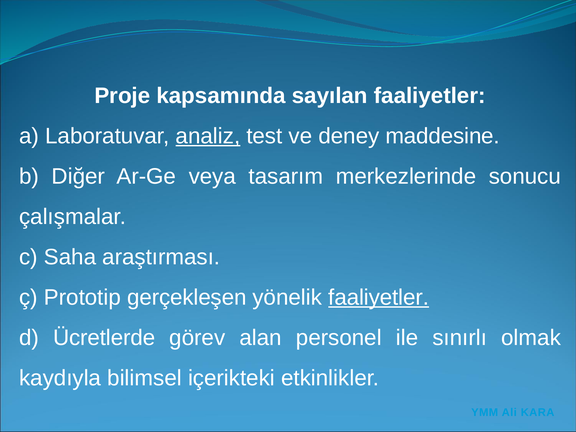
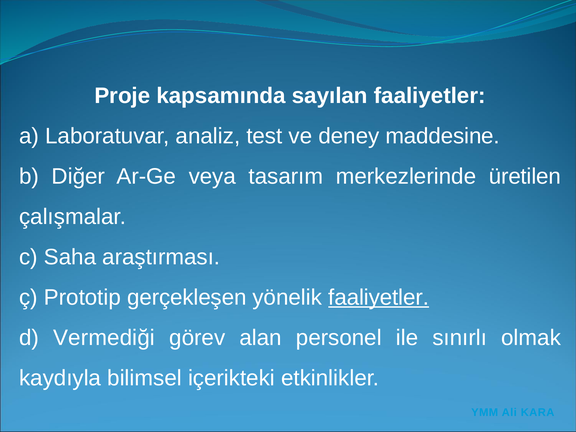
analiz underline: present -> none
sonucu: sonucu -> üretilen
Ücretlerde: Ücretlerde -> Vermediği
